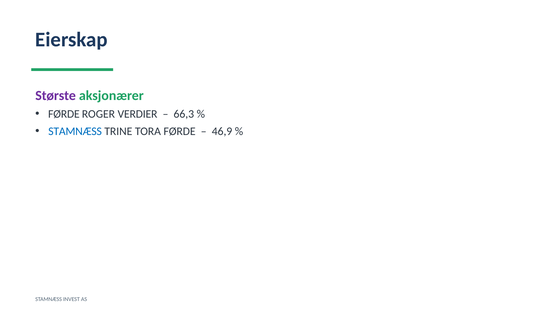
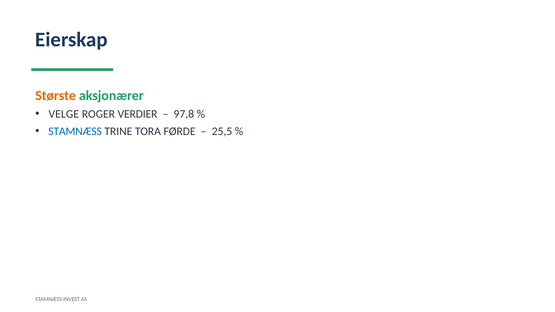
Største colour: purple -> orange
FØRDE at (64, 114): FØRDE -> VELGE
66,3: 66,3 -> 97,8
46,9: 46,9 -> 25,5
